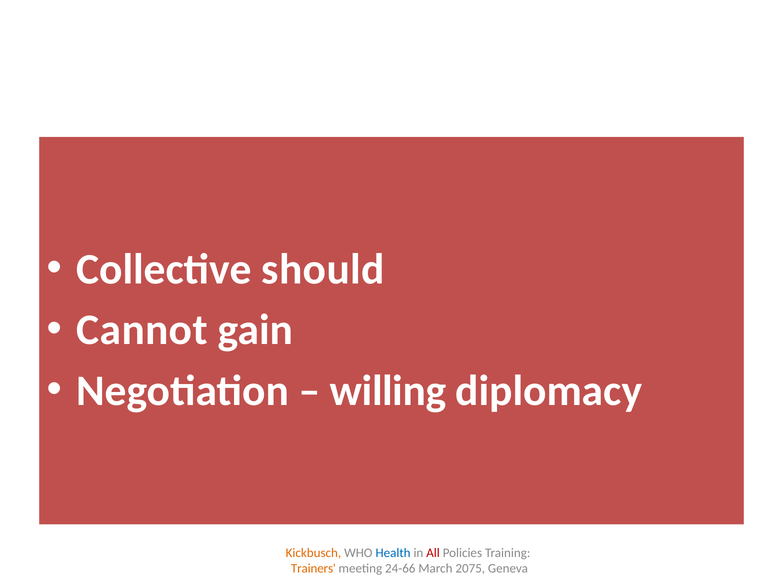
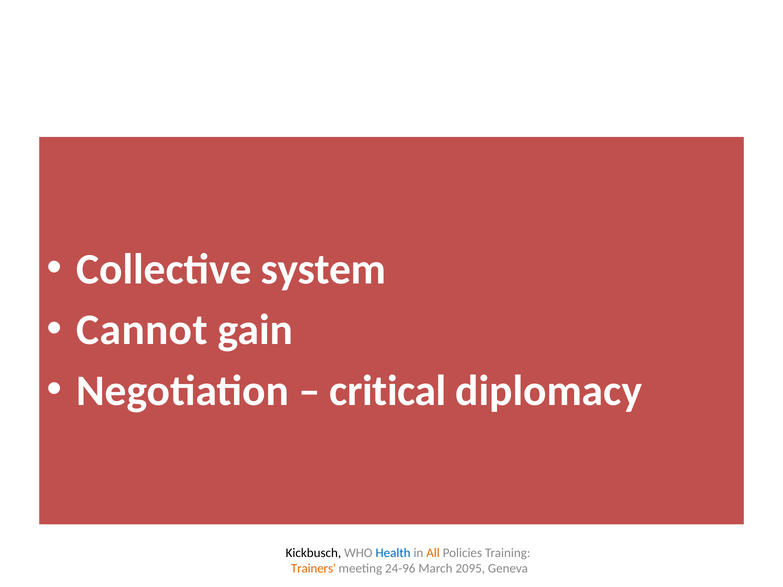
should: should -> system
willing: willing -> critical
Kickbusch colour: orange -> black
All colour: red -> orange
24-66: 24-66 -> 24-96
2075: 2075 -> 2095
